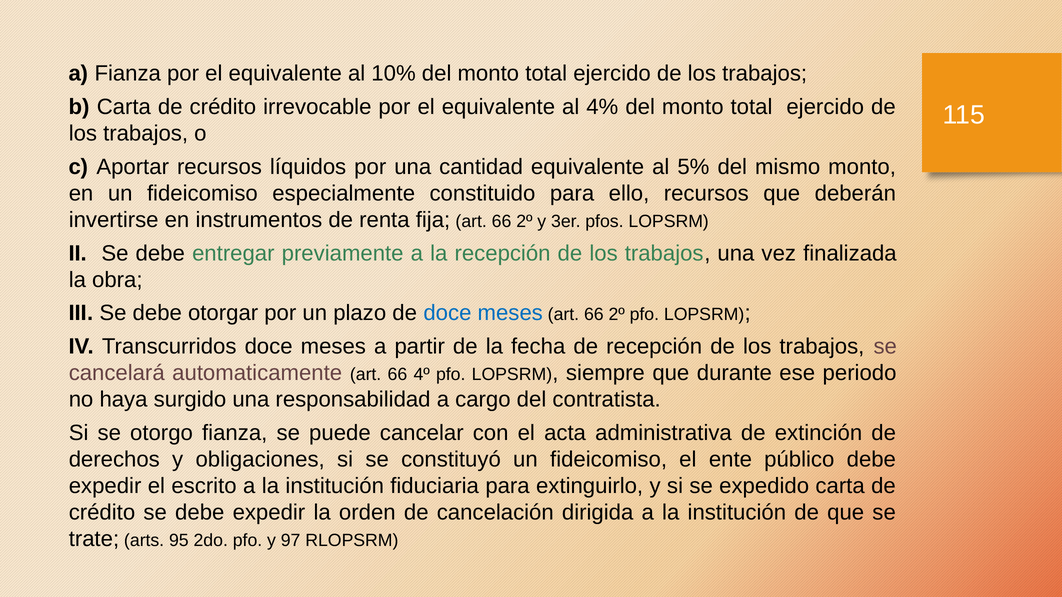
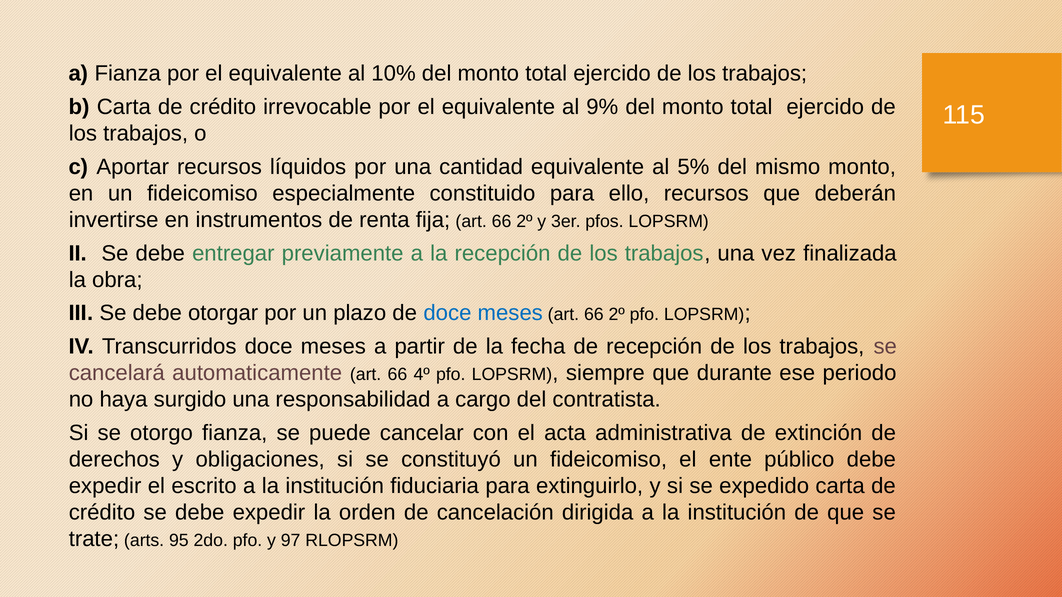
4%: 4% -> 9%
